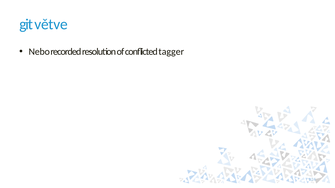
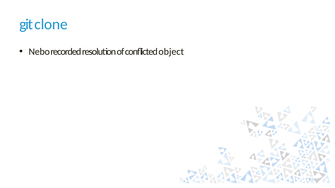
větve: větve -> clone
tagger: tagger -> object
